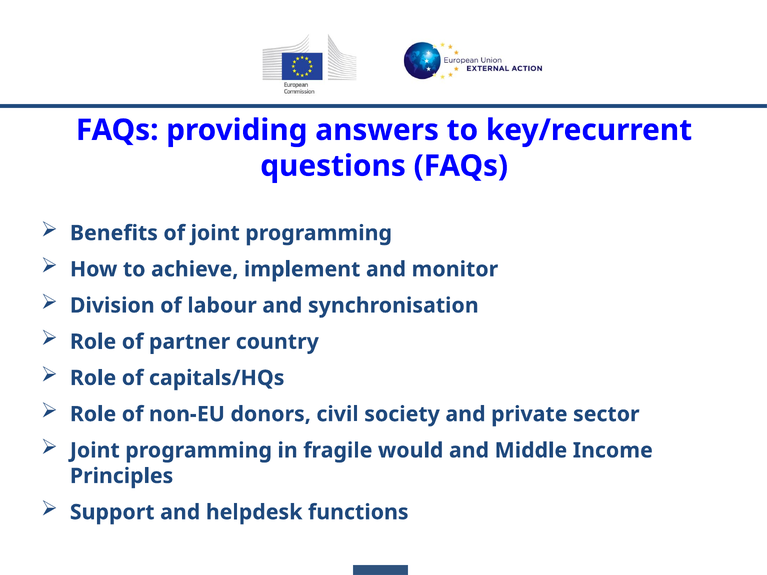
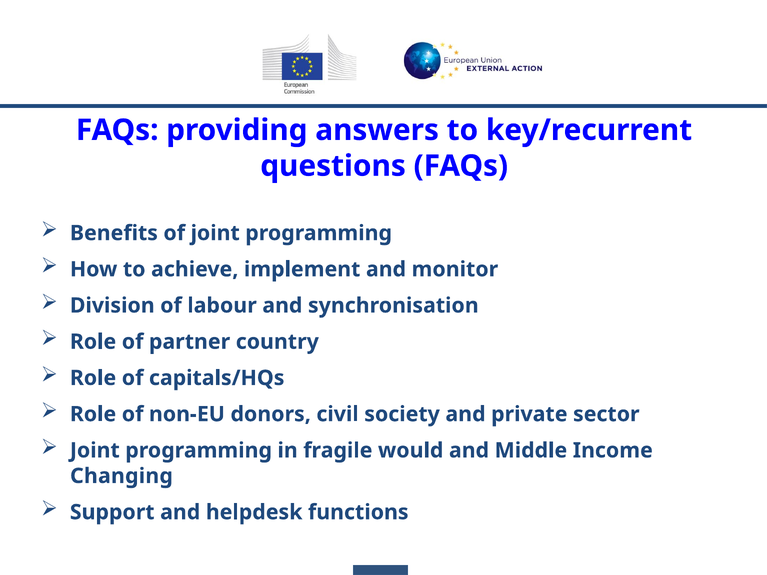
Principles: Principles -> Changing
